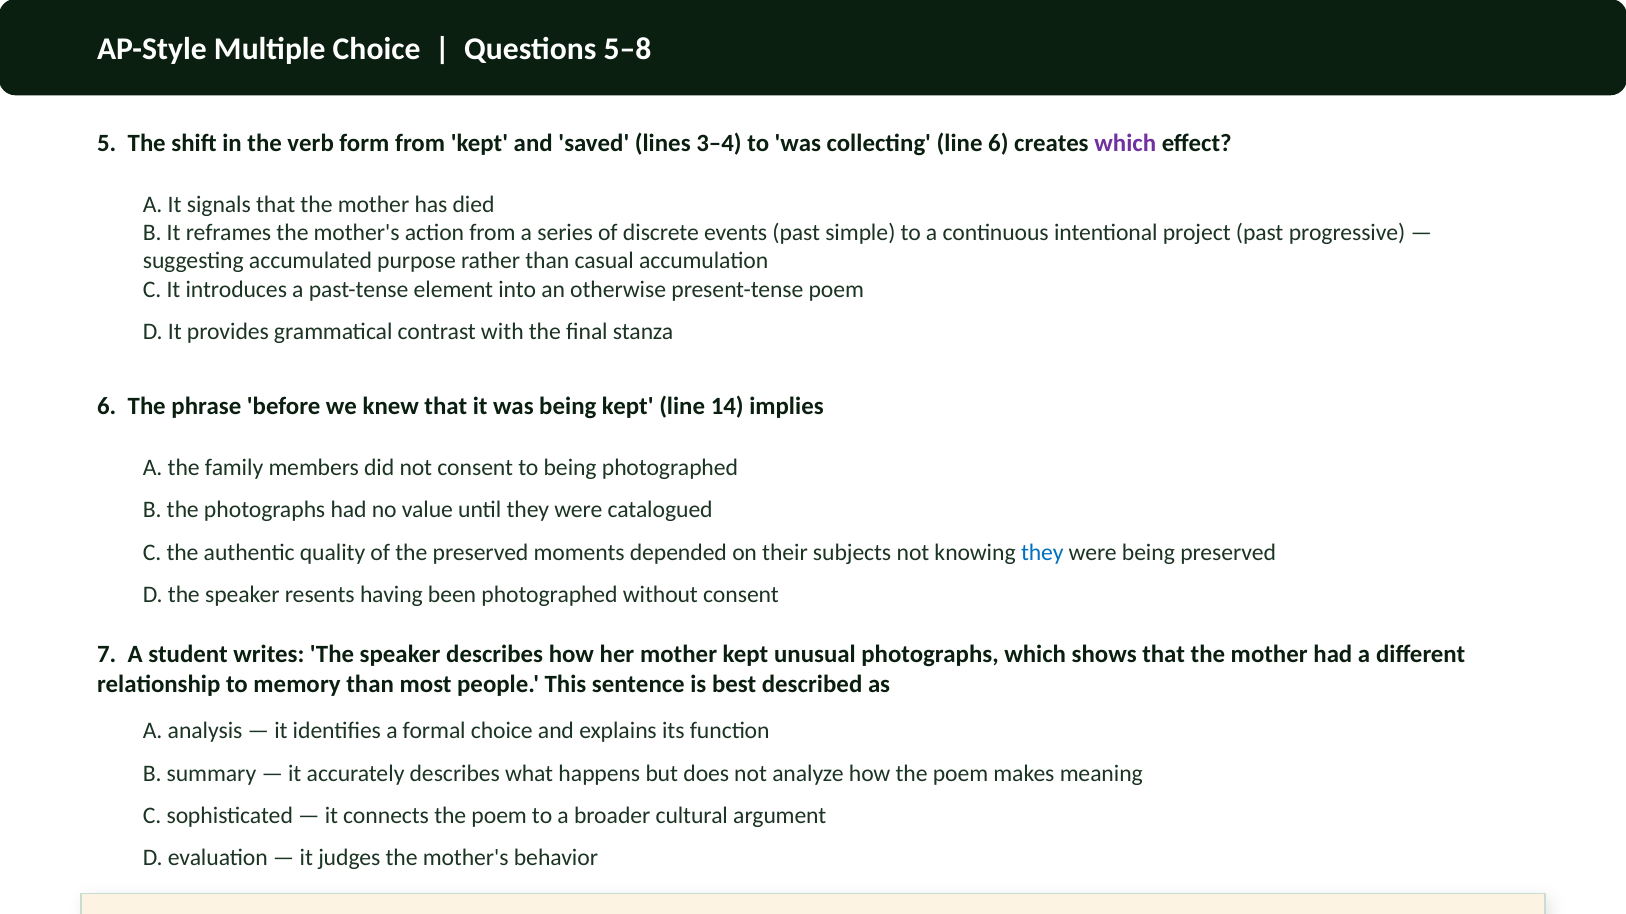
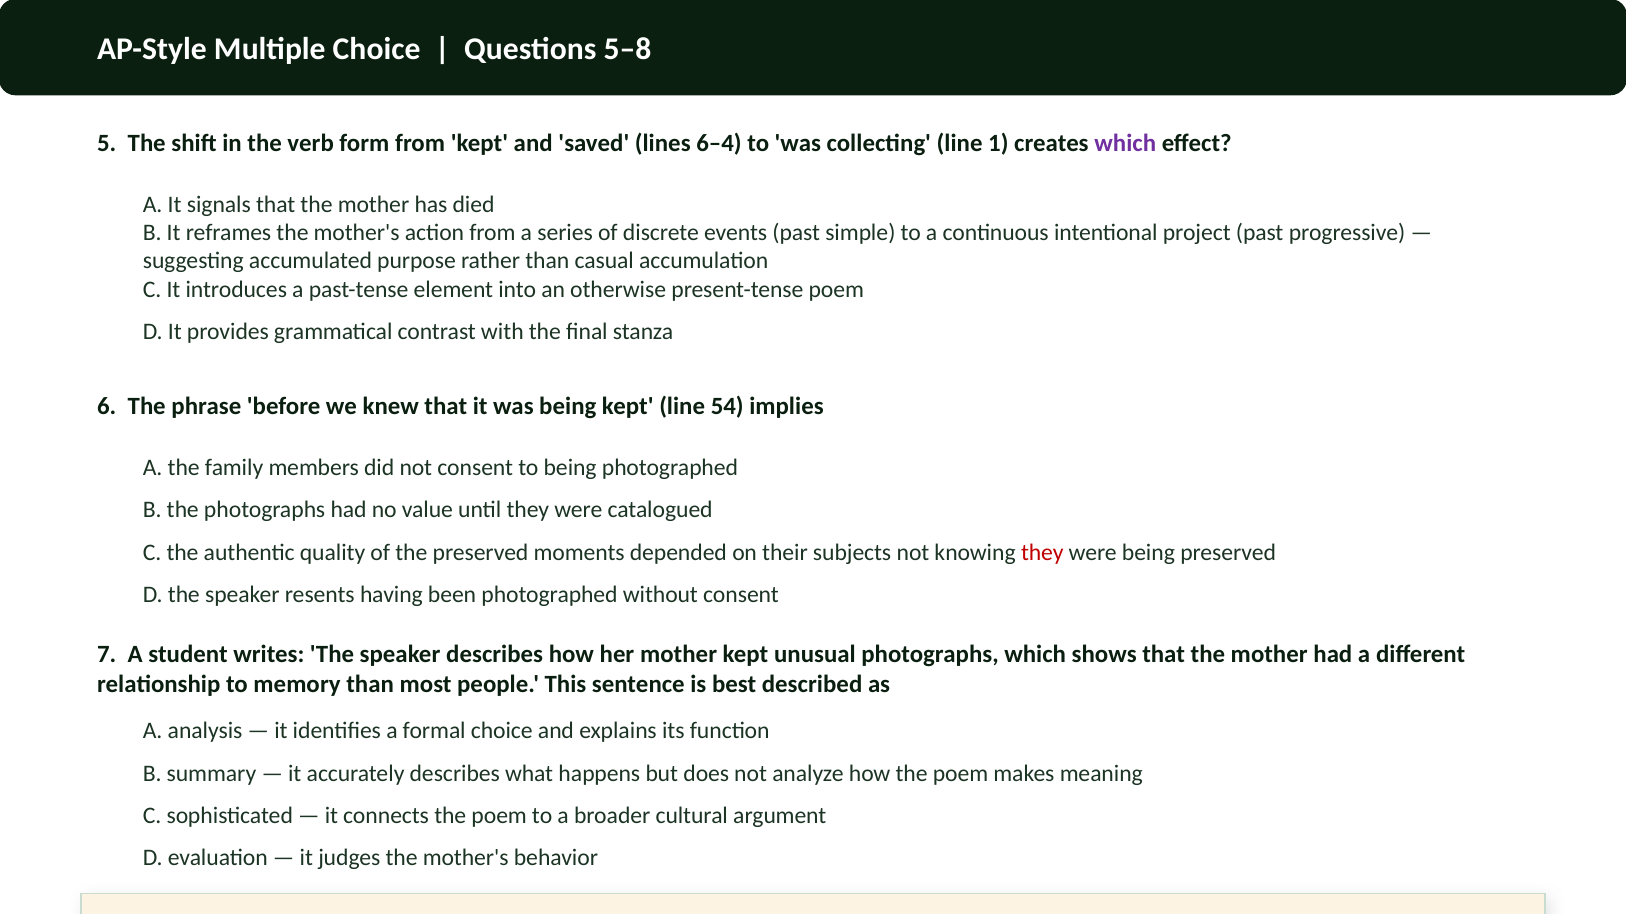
3–4: 3–4 -> 6–4
line 6: 6 -> 1
14: 14 -> 54
they at (1042, 553) colour: blue -> red
